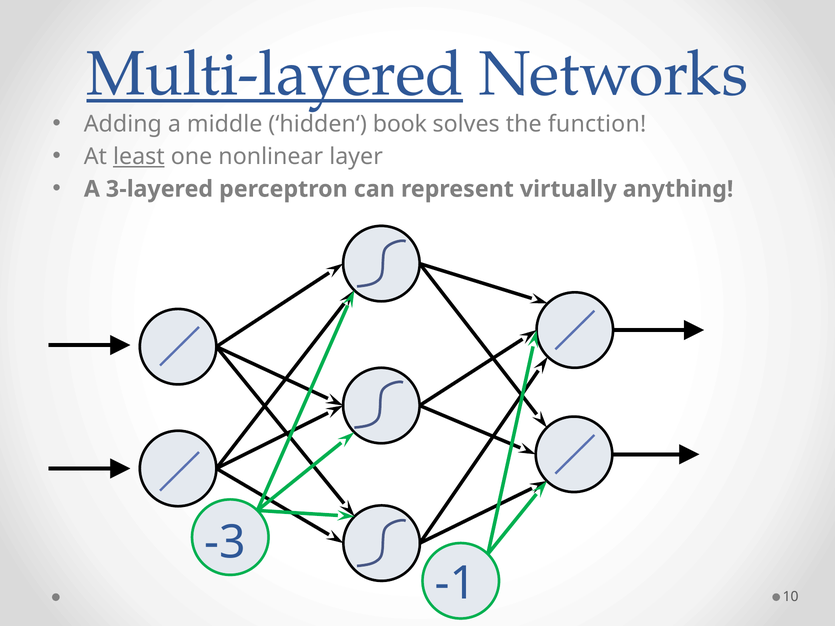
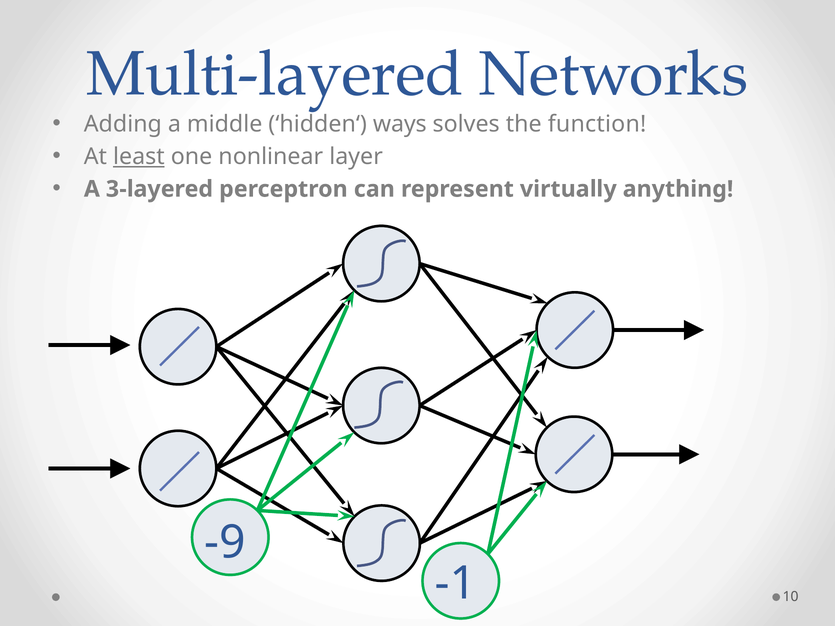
Multi-layered underline: present -> none
book: book -> ways
-3: -3 -> -9
